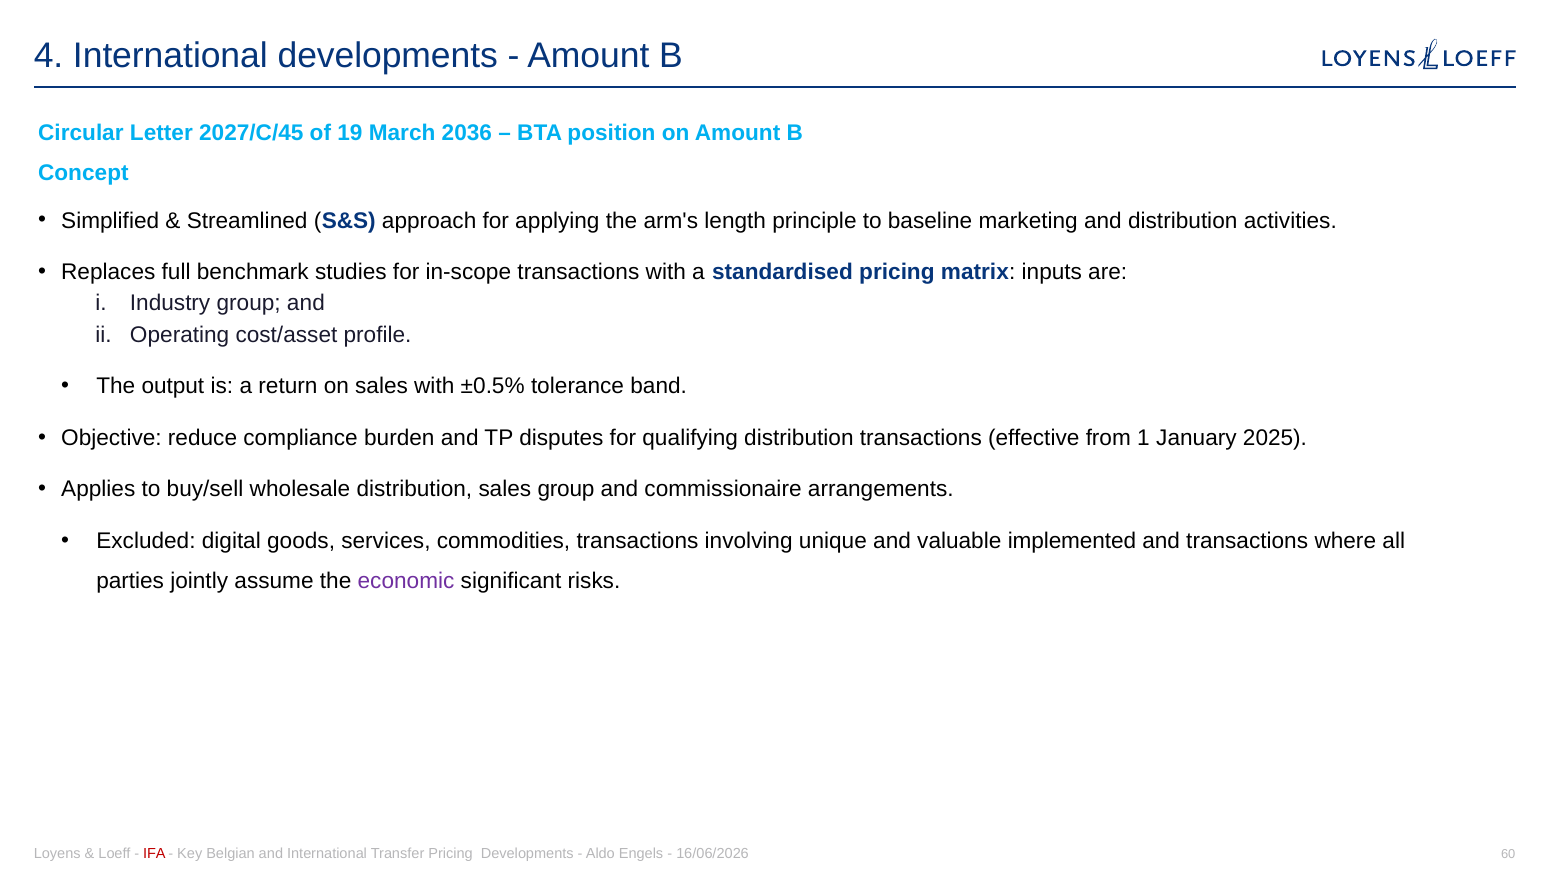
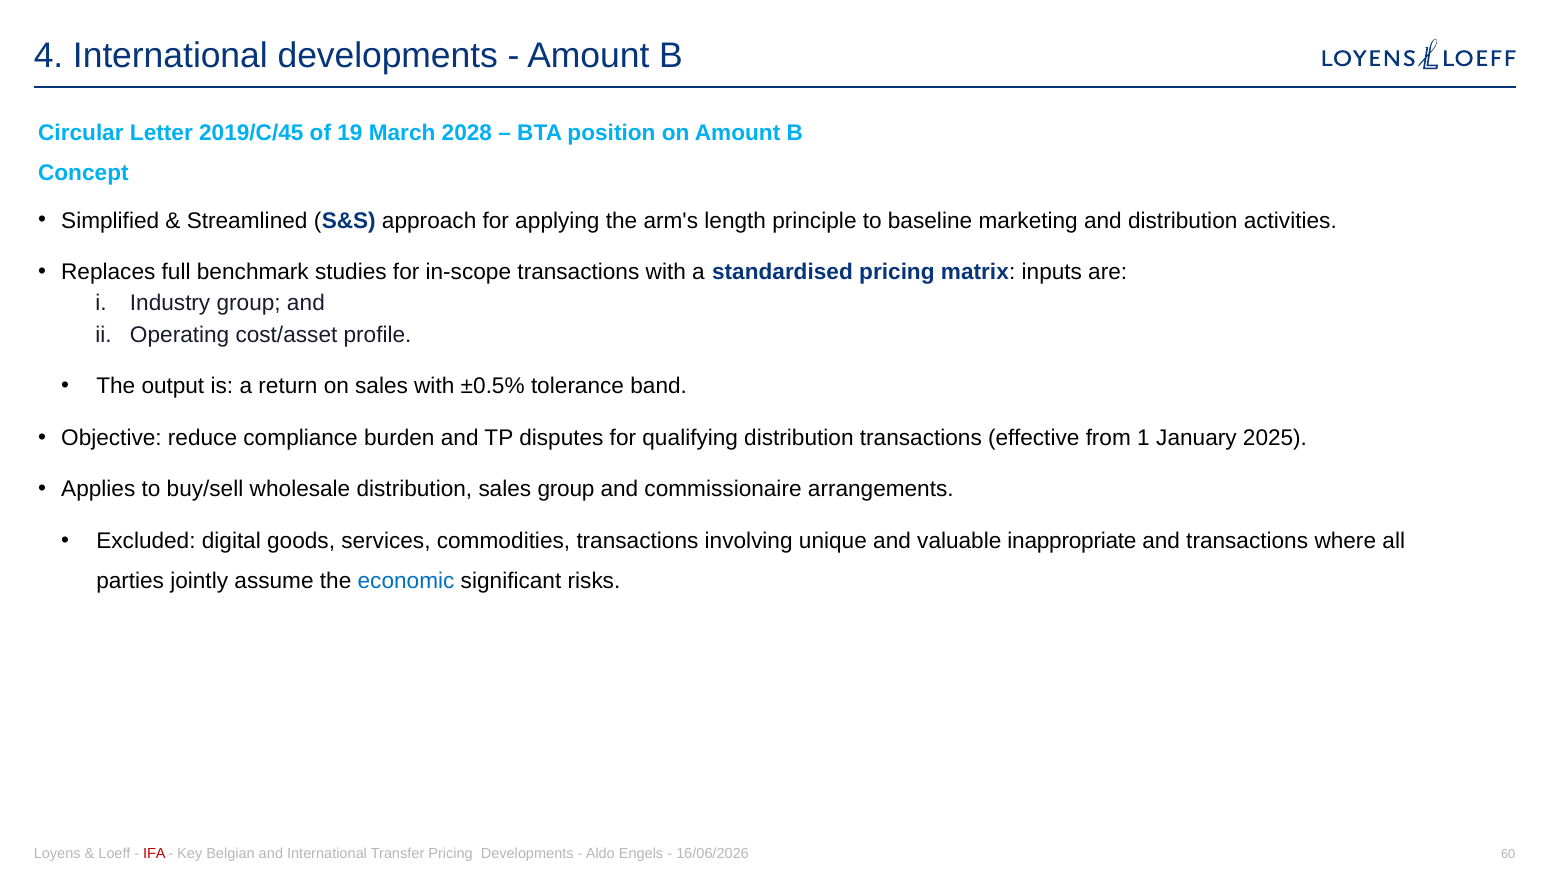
2027/C/45: 2027/C/45 -> 2019/C/45
2036: 2036 -> 2028
implemented: implemented -> inappropriate
economic colour: purple -> blue
